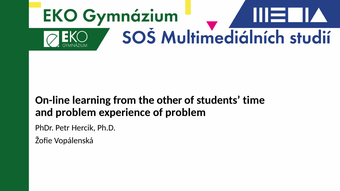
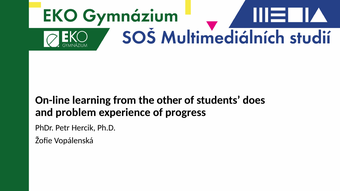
time: time -> does
of problem: problem -> progress
